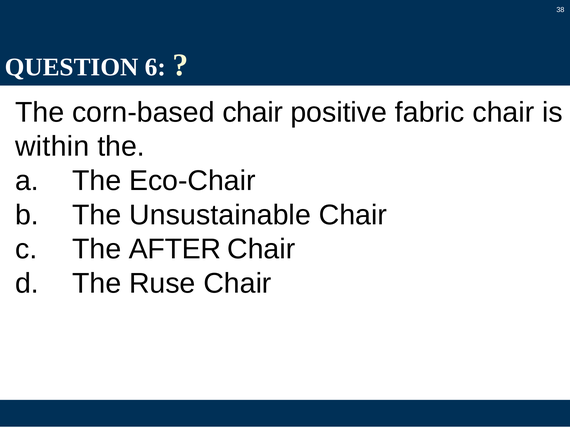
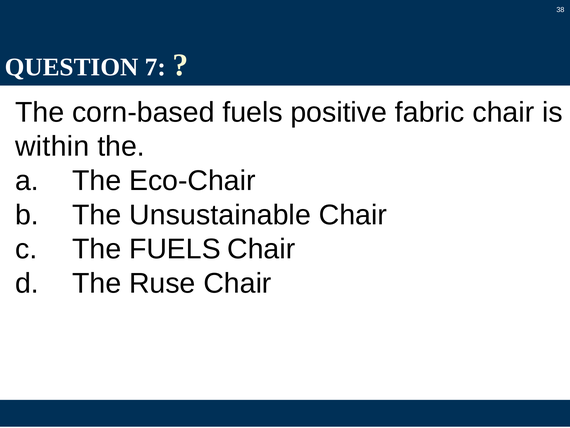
6: 6 -> 7
corn-based chair: chair -> fuels
The AFTER: AFTER -> FUELS
